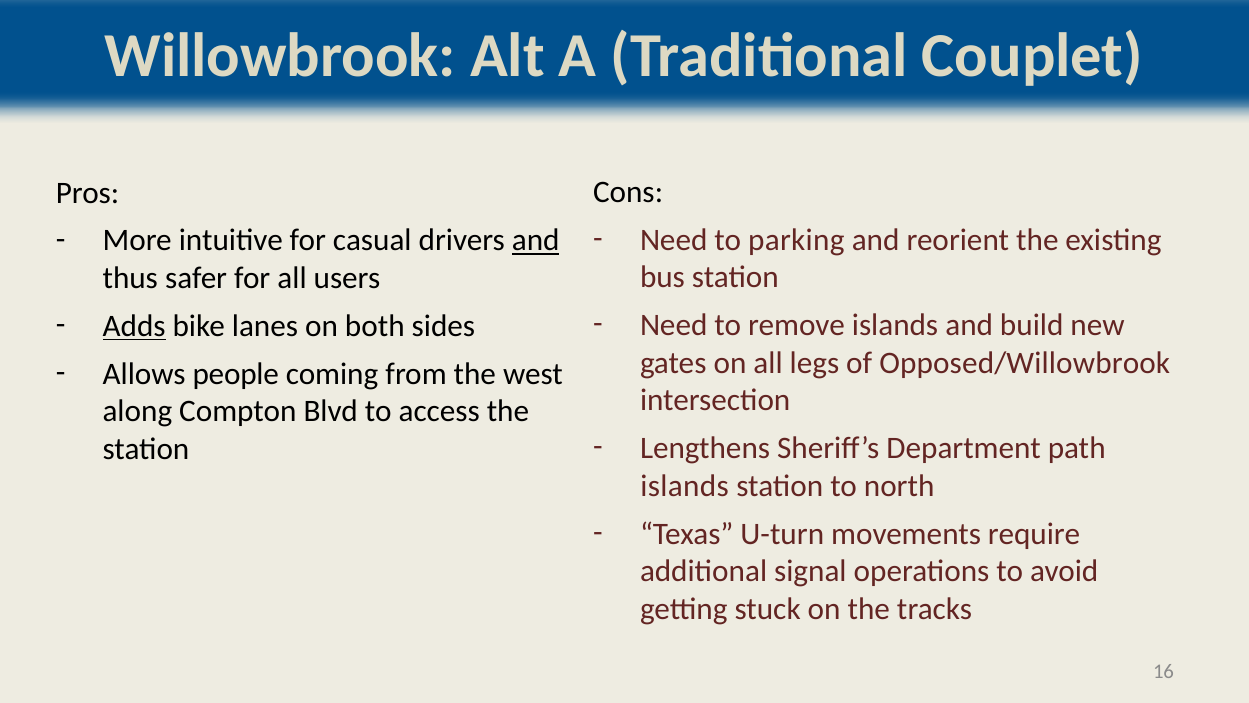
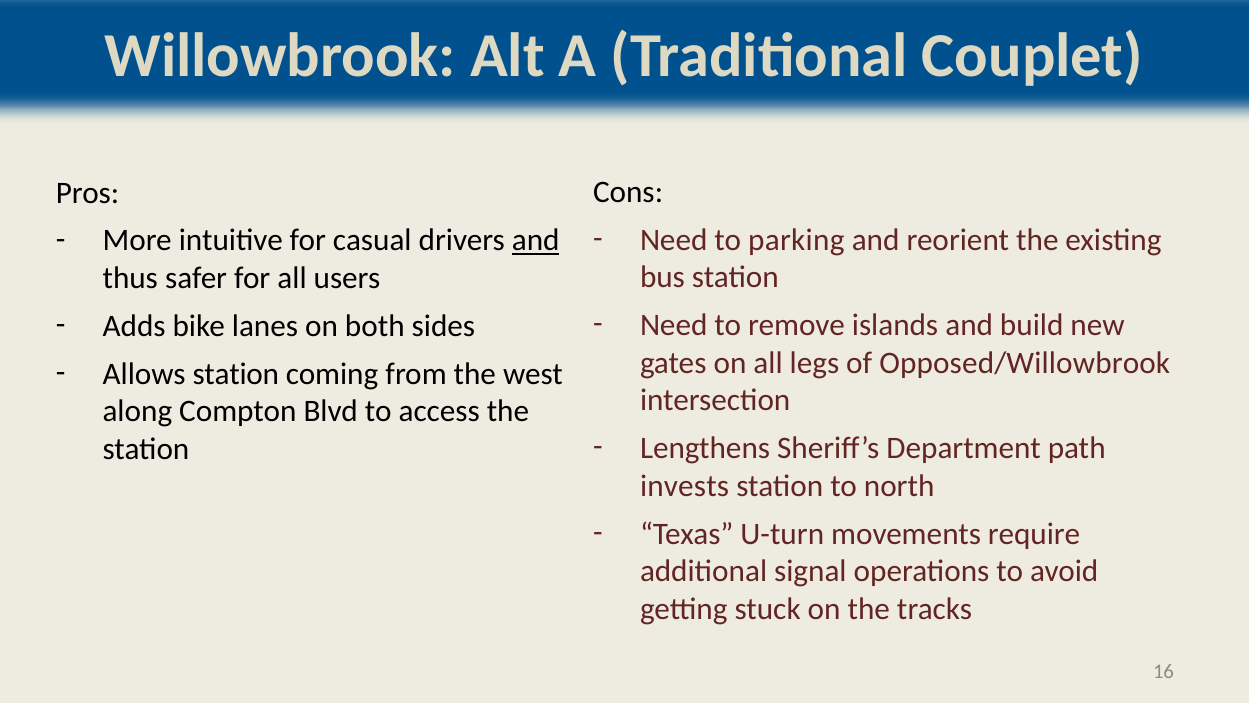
Adds underline: present -> none
Allows people: people -> station
islands at (685, 486): islands -> invests
